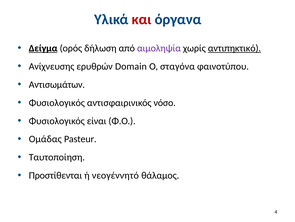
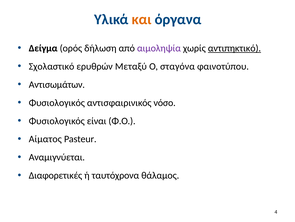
και colour: red -> orange
Δείγμα underline: present -> none
Ανίχνευσης: Ανίχνευσης -> Σχολαστικό
Domain: Domain -> Μεταξύ
Ομάδας: Ομάδας -> Αίματος
Ταυτοποίηση: Ταυτοποίηση -> Αναμιγνύεται
Προστίθενται: Προστίθενται -> Διαφορετικές
νεογέννητό: νεογέννητό -> ταυτόχρονα
